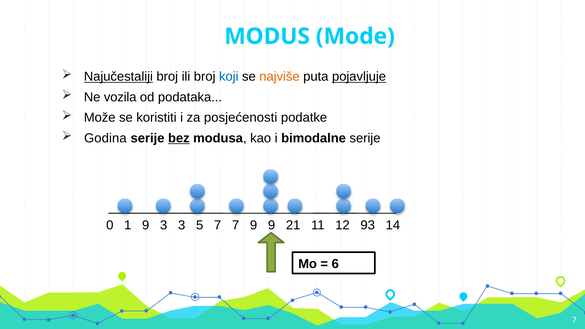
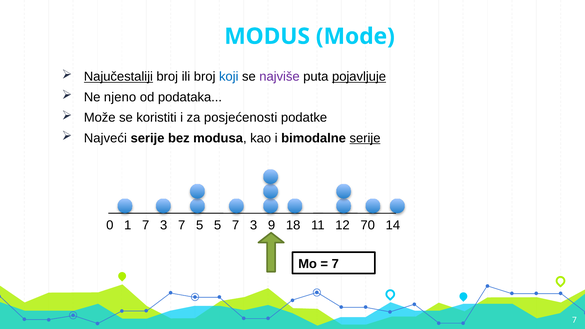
najviše colour: orange -> purple
vozila: vozila -> njeno
Godina: Godina -> Najveći
bez underline: present -> none
serije at (365, 138) underline: none -> present
1 9: 9 -> 7
3 3: 3 -> 7
5 7: 7 -> 5
9 at (254, 225): 9 -> 3
21: 21 -> 18
93: 93 -> 70
6 at (335, 264): 6 -> 7
